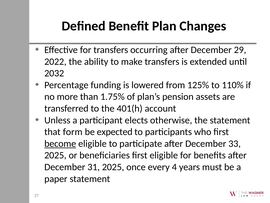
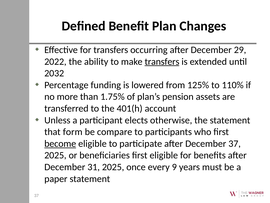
transfers at (162, 61) underline: none -> present
expected: expected -> compare
December 33: 33 -> 37
4: 4 -> 9
